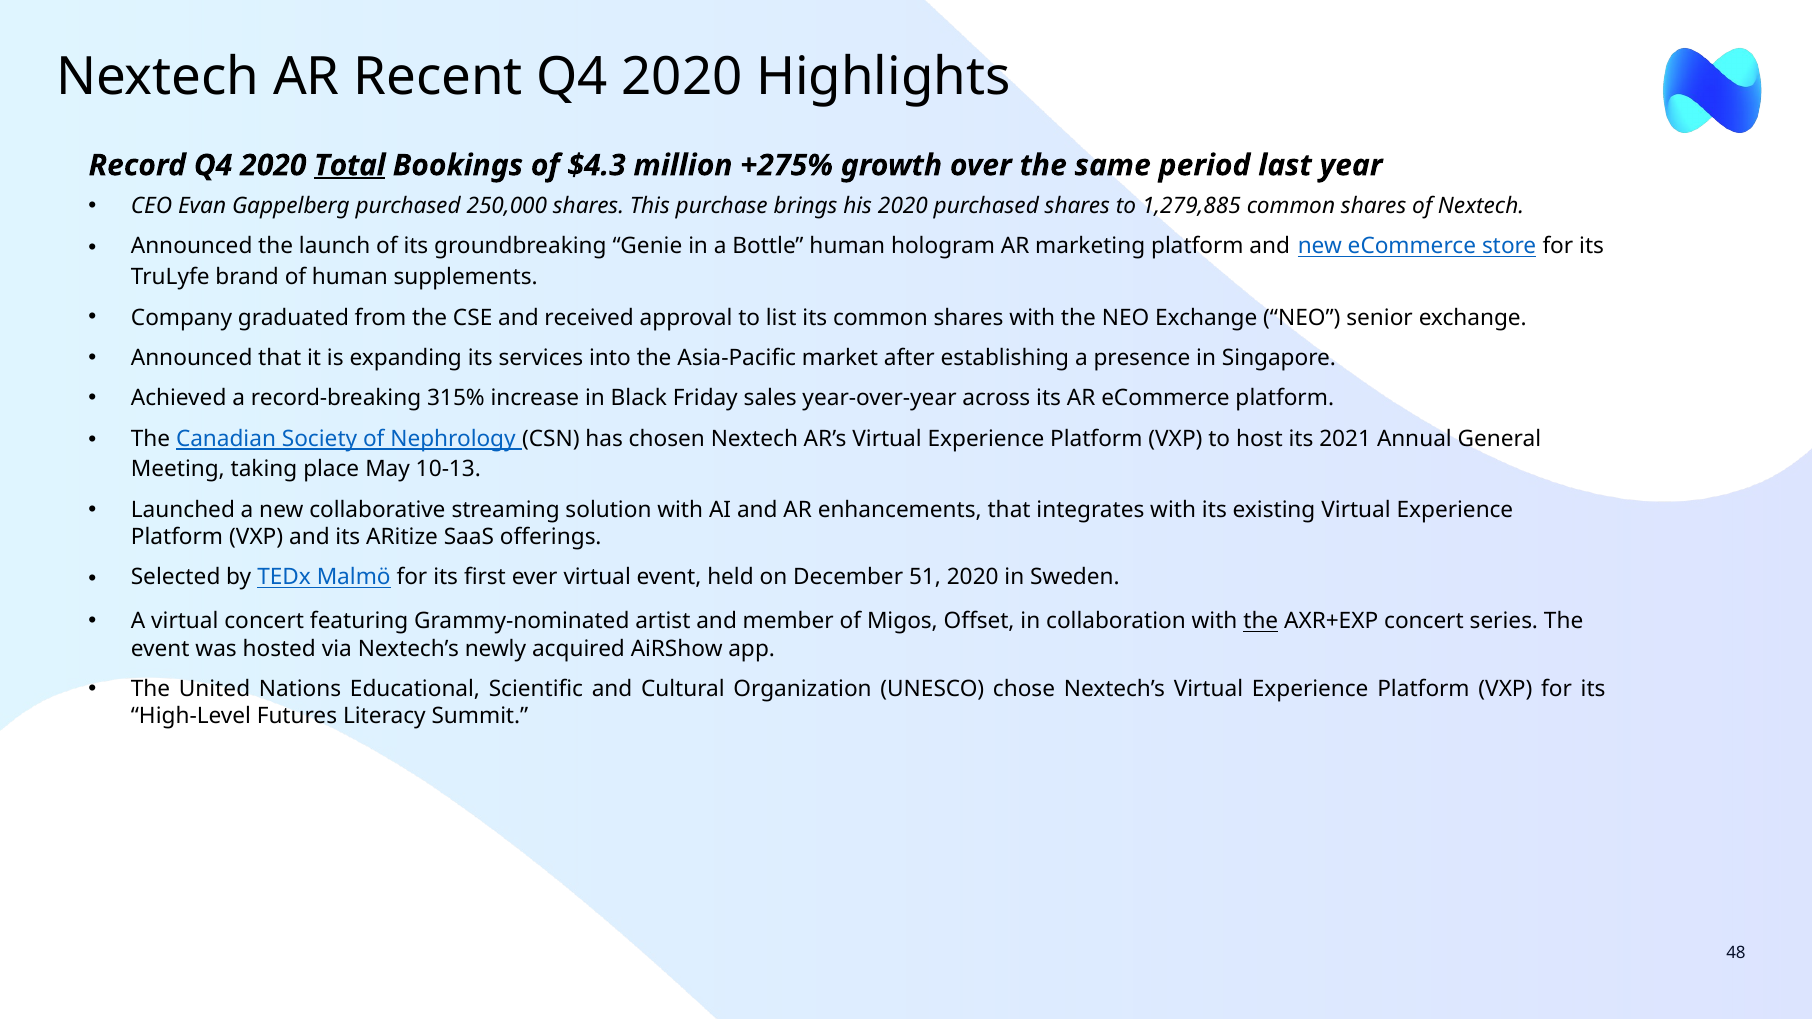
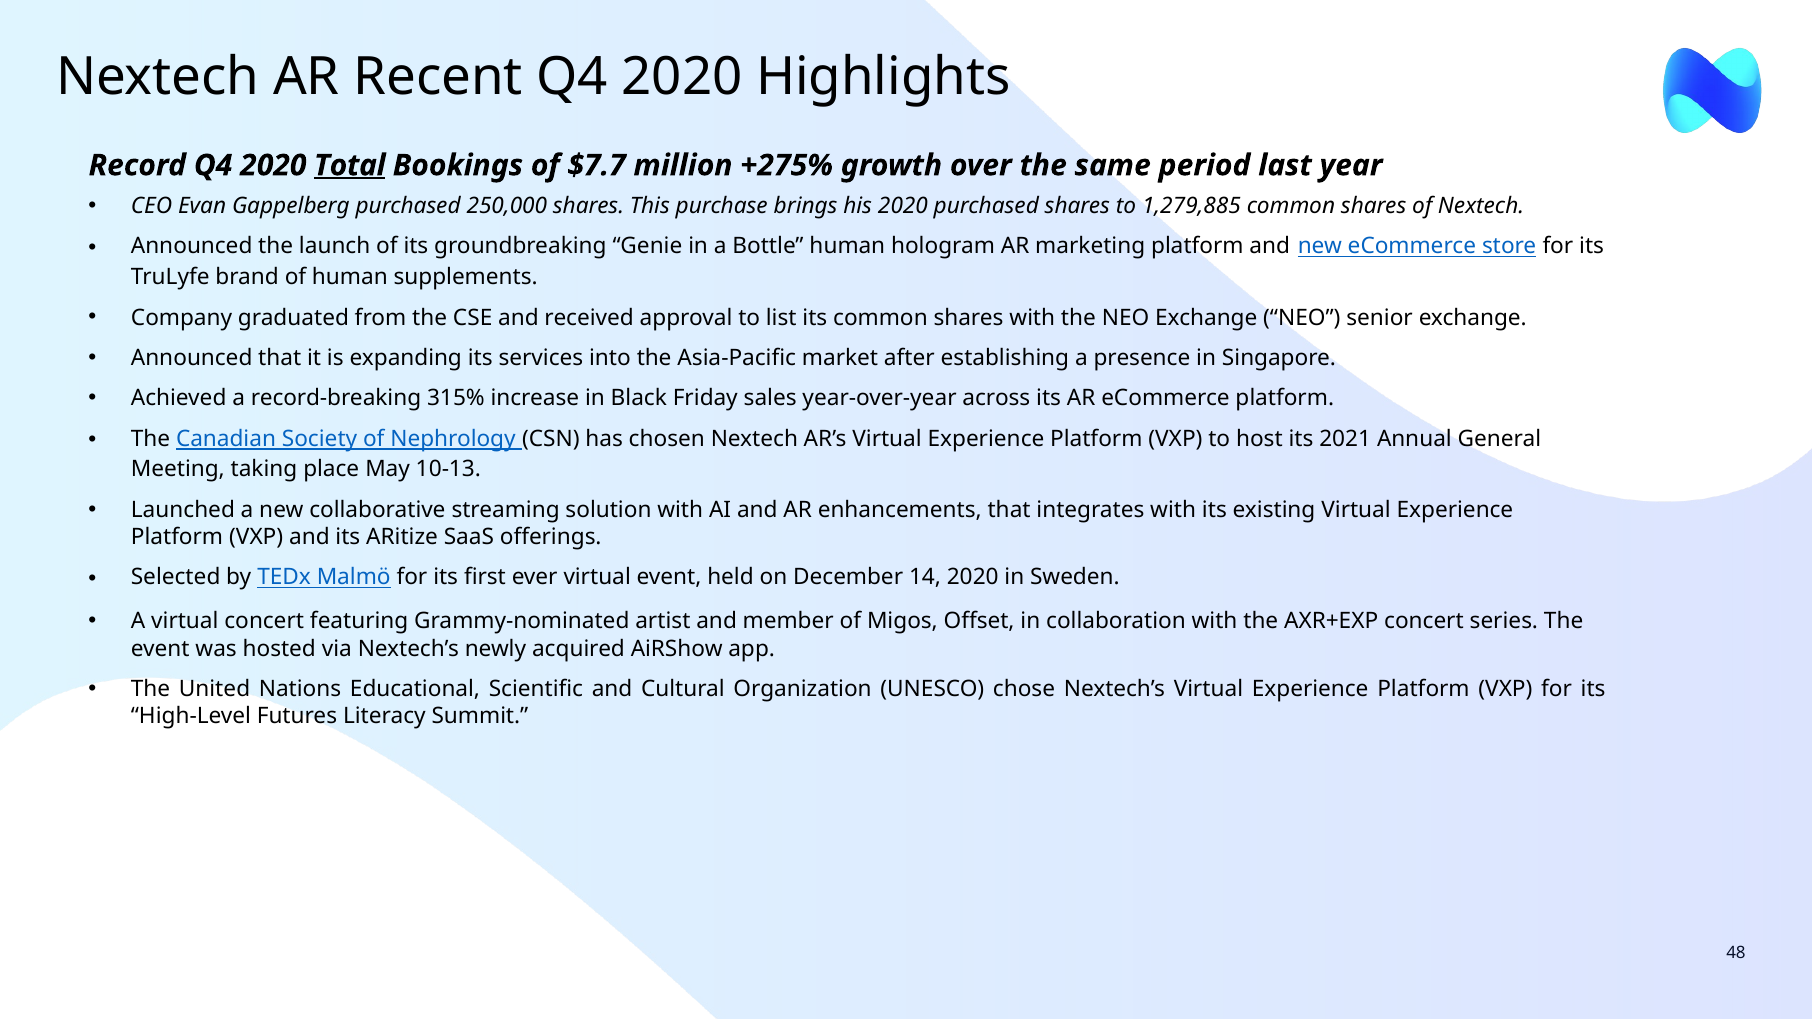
$4.3: $4.3 -> $7.7
51: 51 -> 14
the at (1261, 622) underline: present -> none
